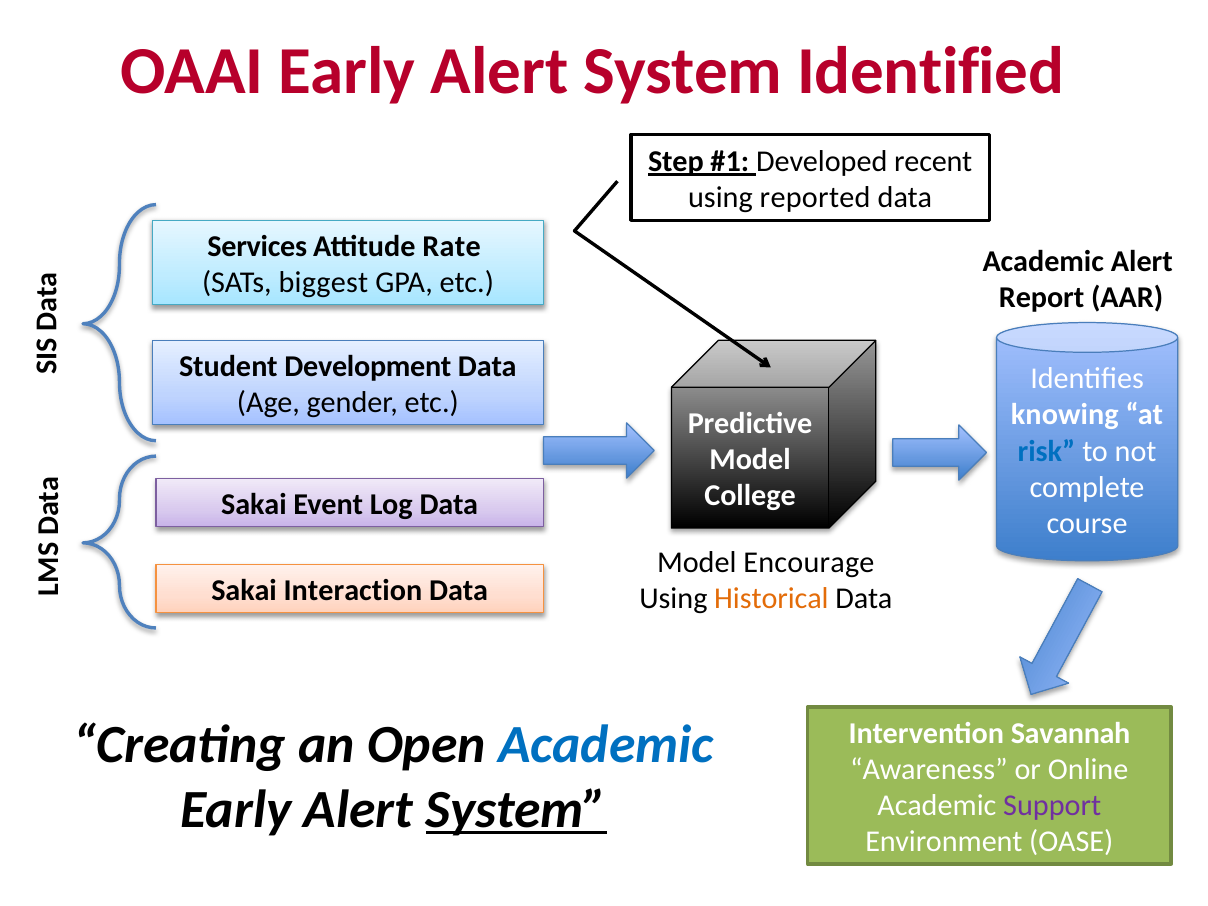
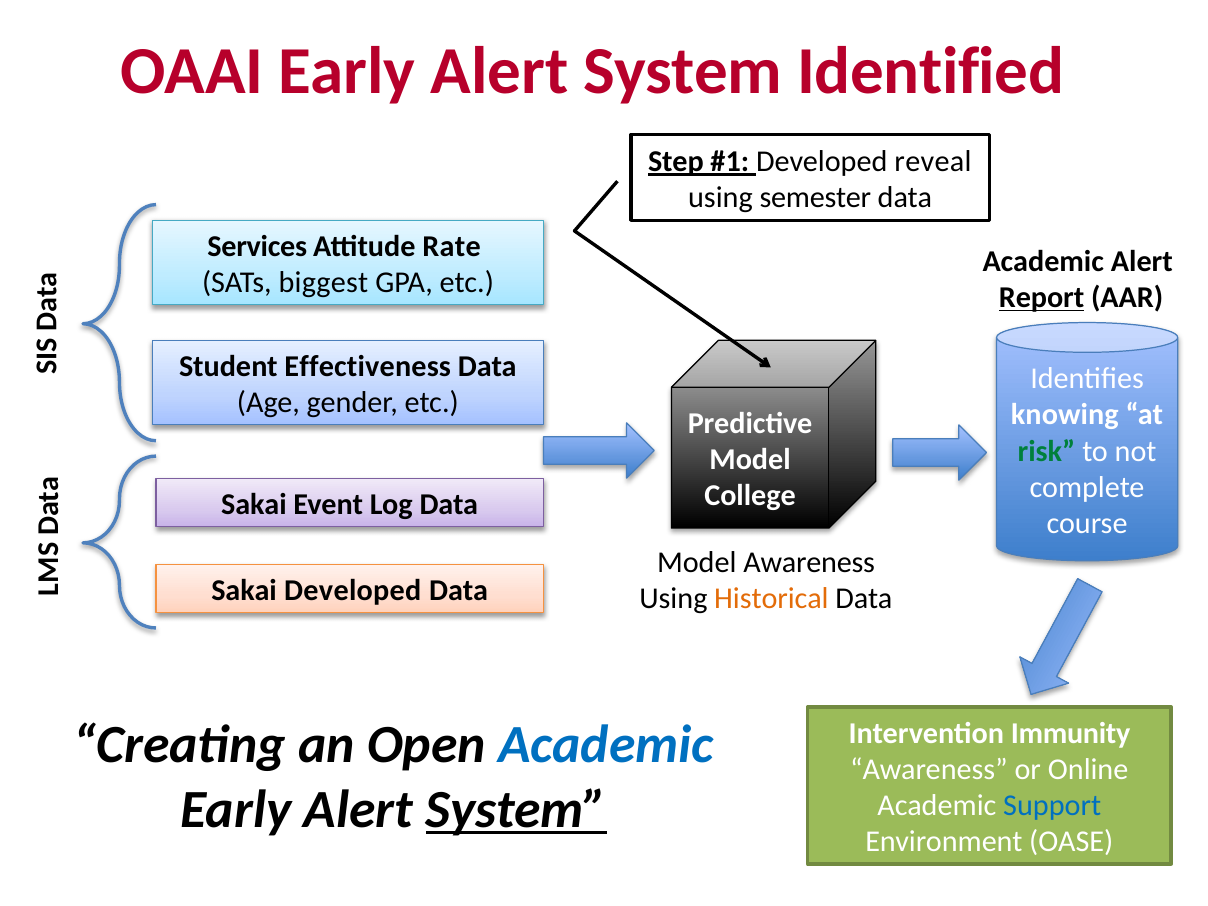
recent: recent -> reveal
reported: reported -> semester
Report underline: none -> present
Development: Development -> Effectiveness
risk colour: blue -> green
Model Encourage: Encourage -> Awareness
Sakai Interaction: Interaction -> Developed
Savannah: Savannah -> Immunity
Support colour: purple -> blue
